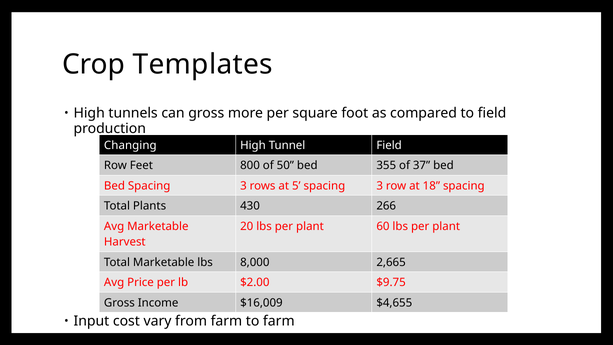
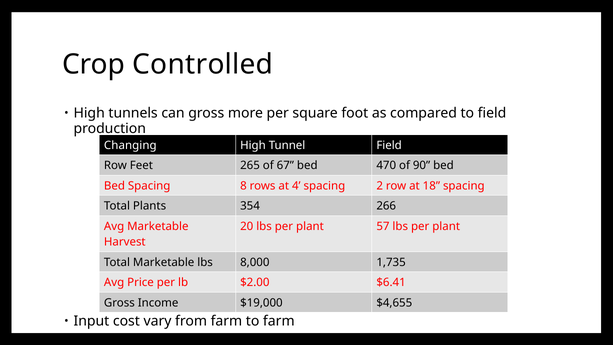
Templates: Templates -> Controlled
800: 800 -> 265
50: 50 -> 67
355: 355 -> 470
37: 37 -> 90
Bed Spacing 3: 3 -> 8
5: 5 -> 4
3 at (380, 186): 3 -> 2
430: 430 -> 354
60: 60 -> 57
2,665: 2,665 -> 1,735
$9.75: $9.75 -> $6.41
$16,009: $16,009 -> $19,000
